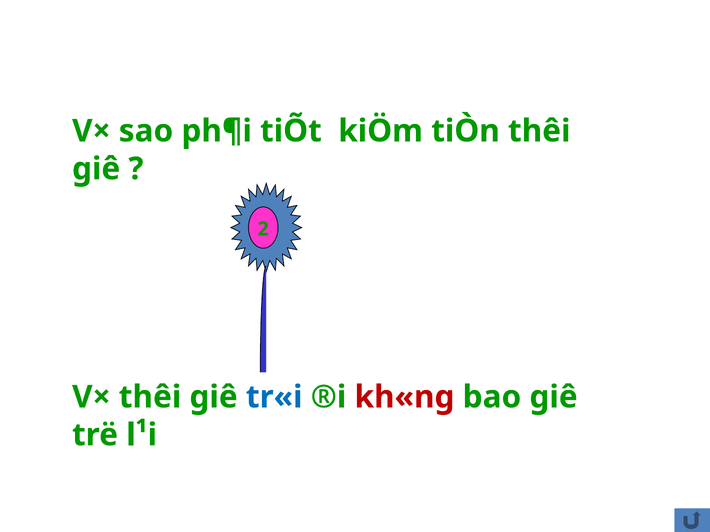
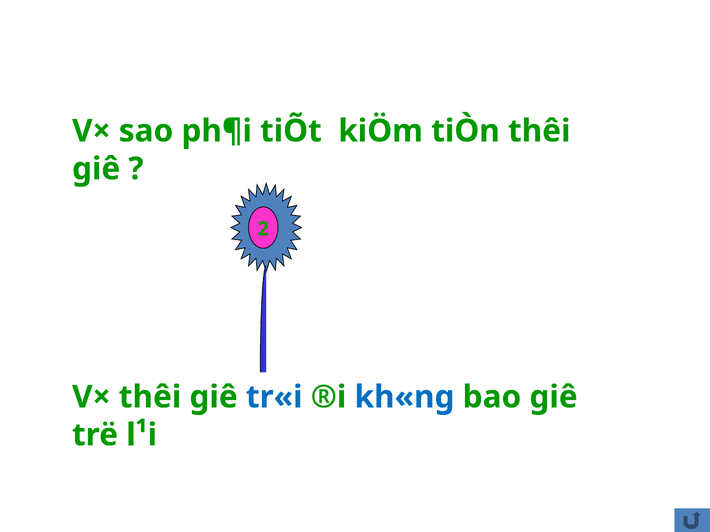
kh«ng colour: red -> blue
